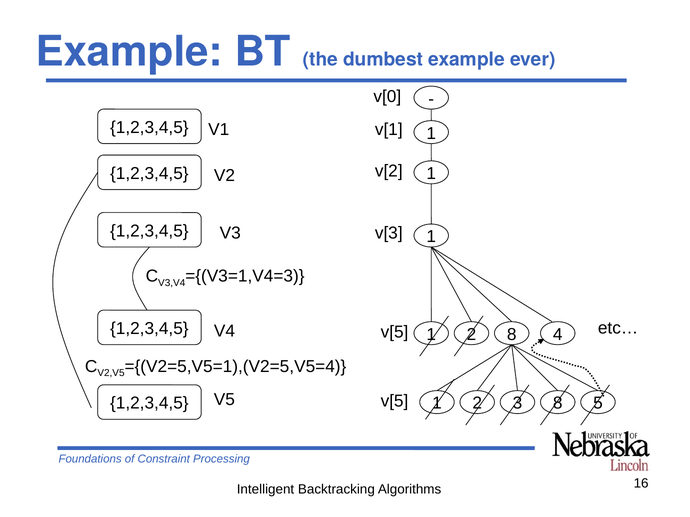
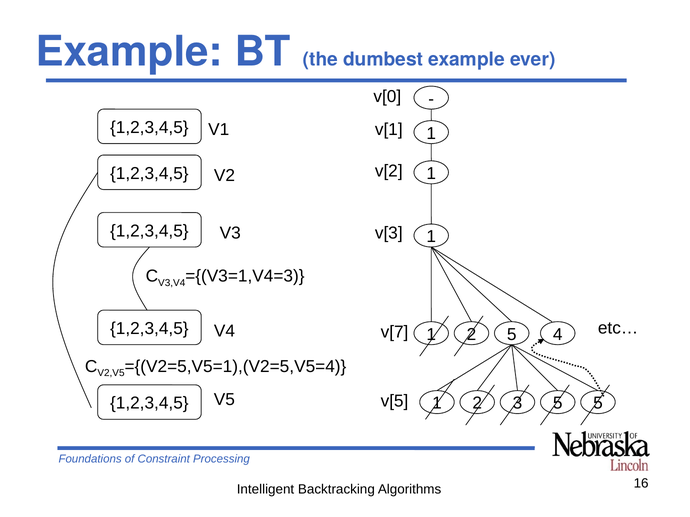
v[5 at (395, 332): v[5 -> v[7
1 8: 8 -> 5
3 8: 8 -> 5
